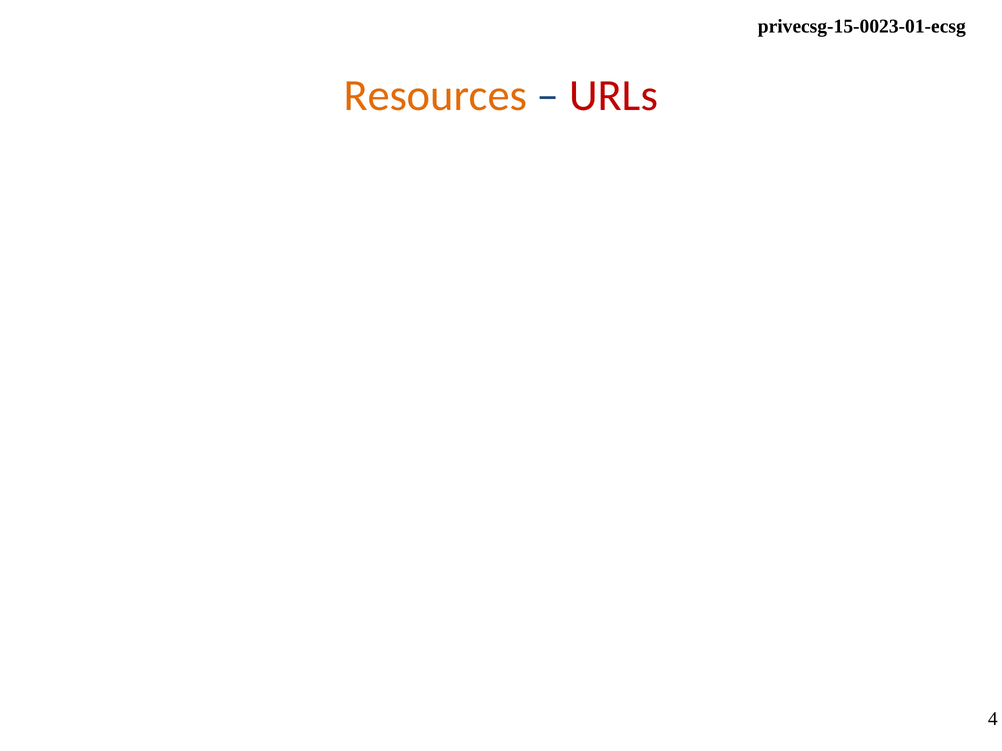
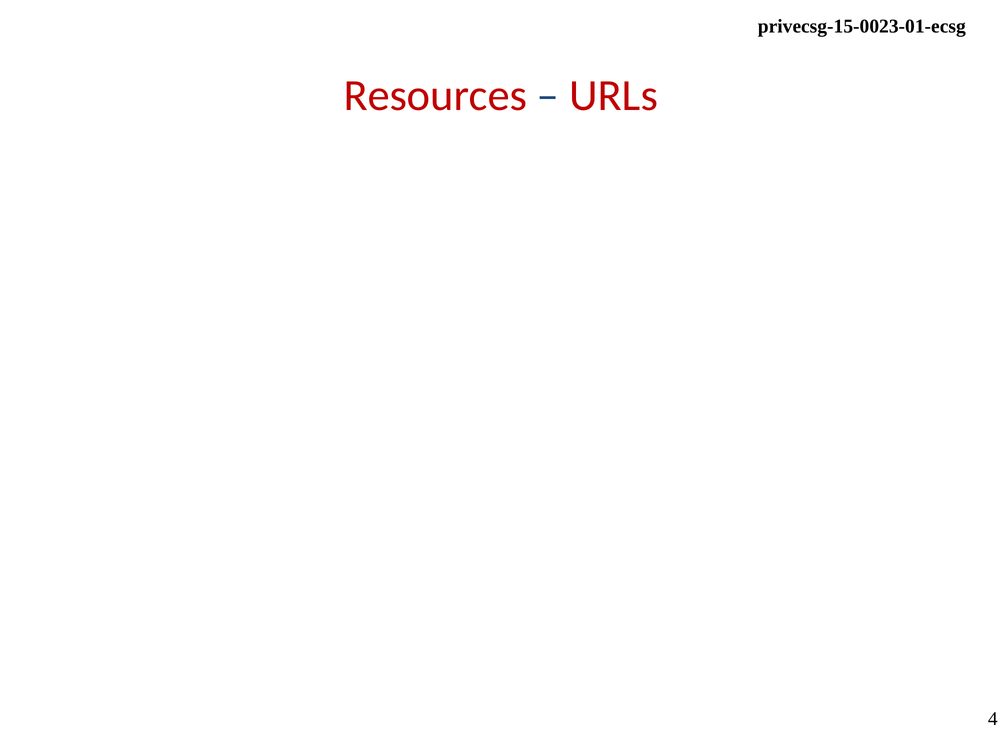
Resources colour: orange -> red
